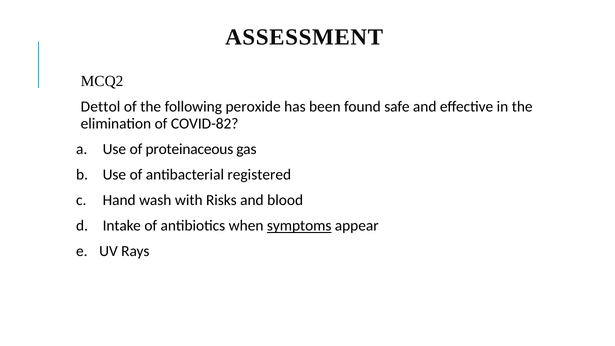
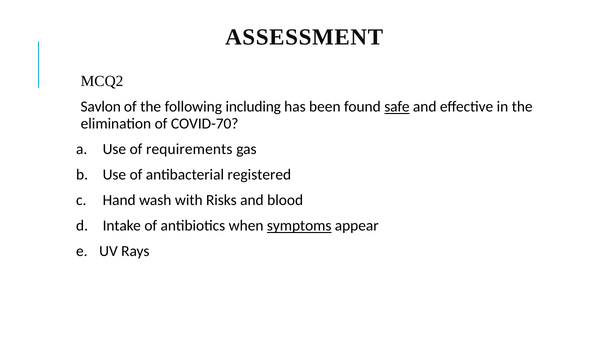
Dettol: Dettol -> Savlon
peroxide: peroxide -> including
safe underline: none -> present
COVID-82: COVID-82 -> COVID-70
proteinaceous: proteinaceous -> requirements
